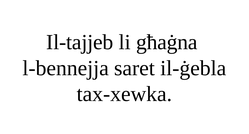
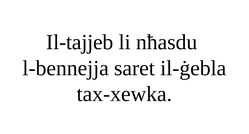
għaġna: għaġna -> nħasdu
